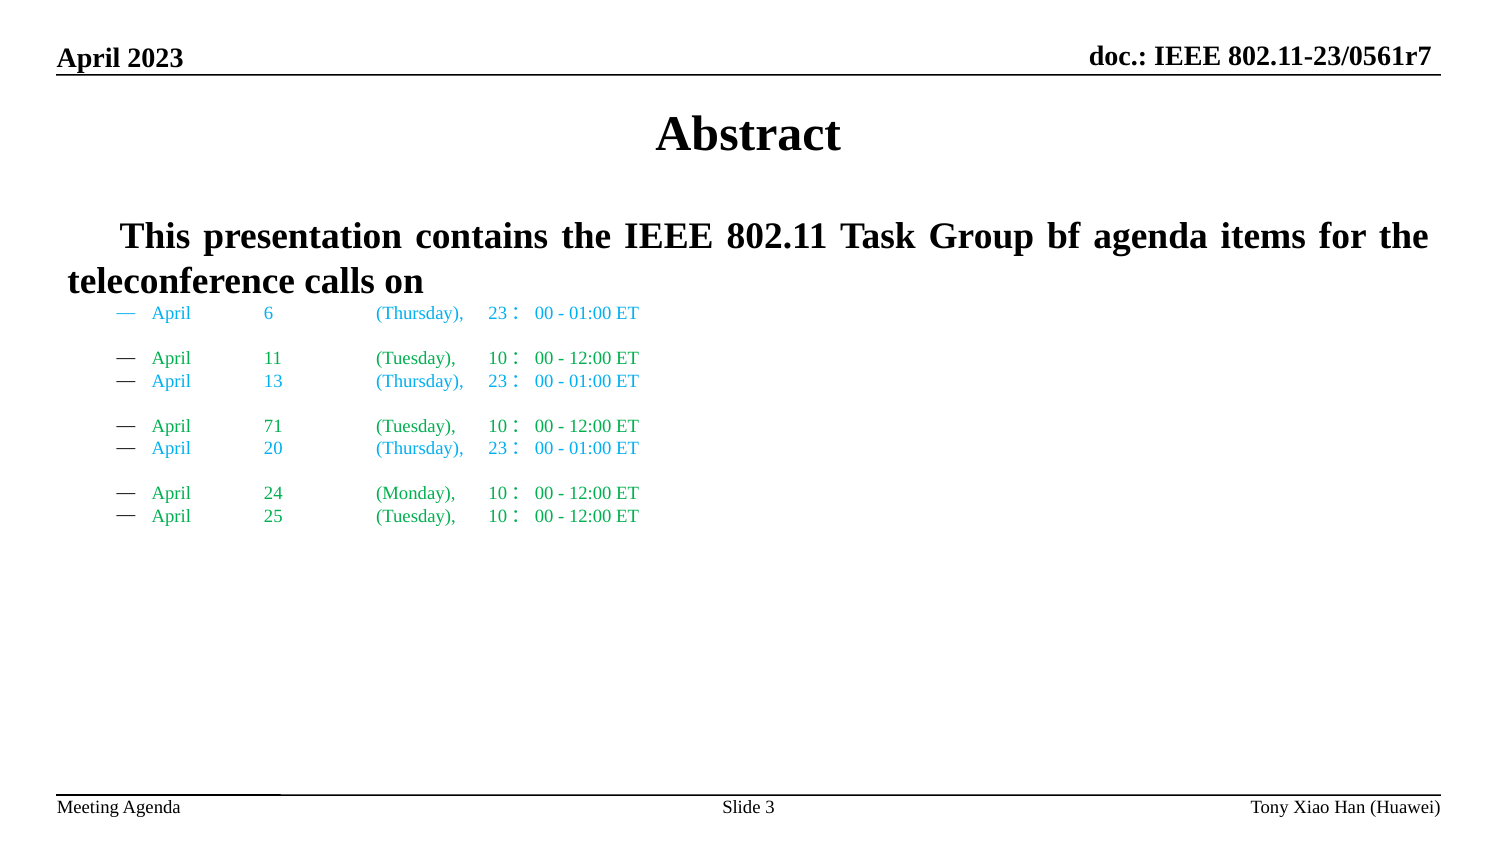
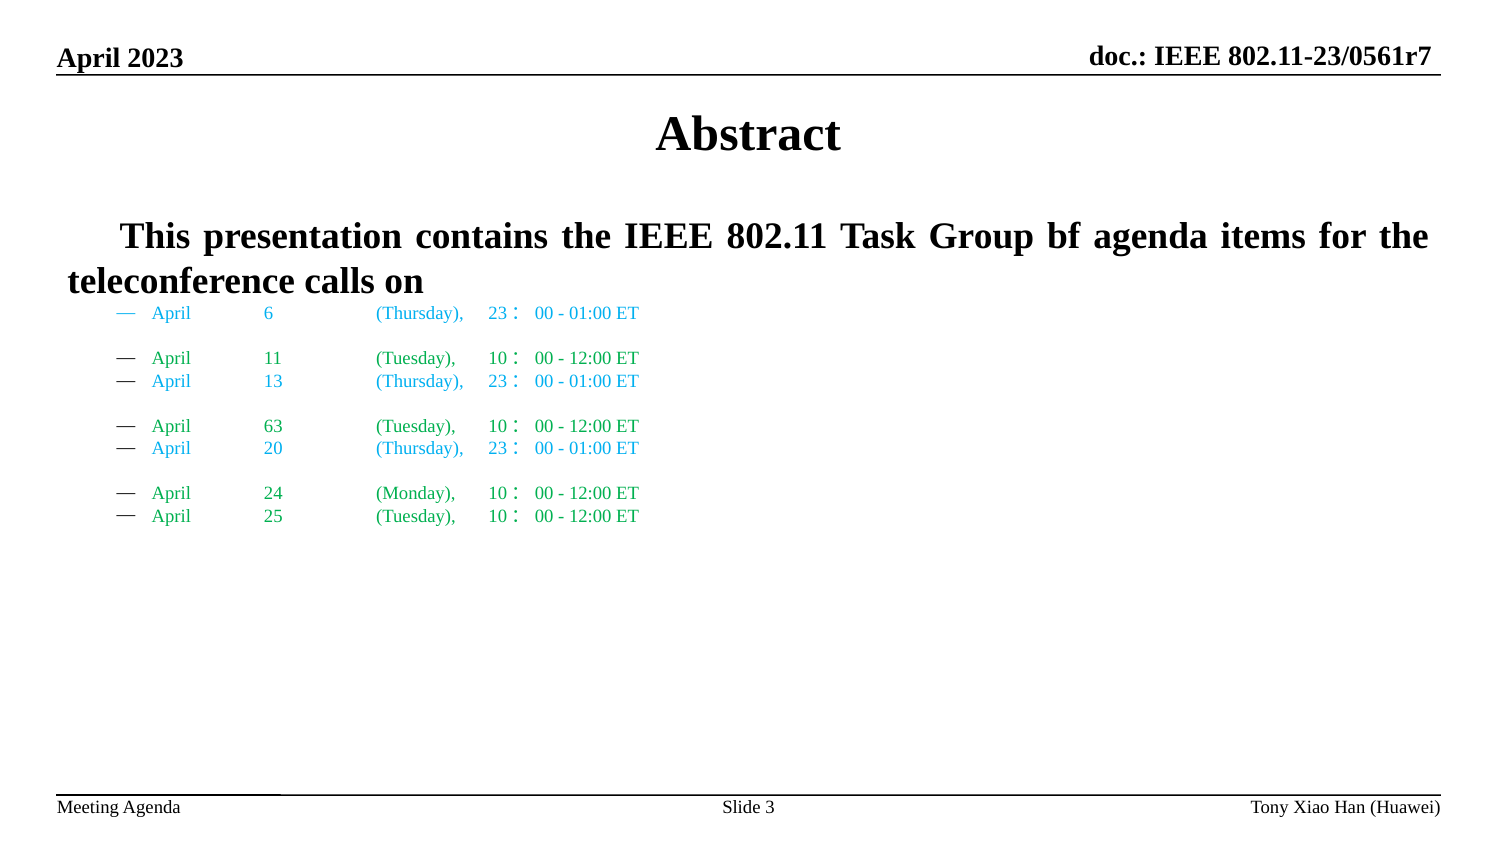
71: 71 -> 63
